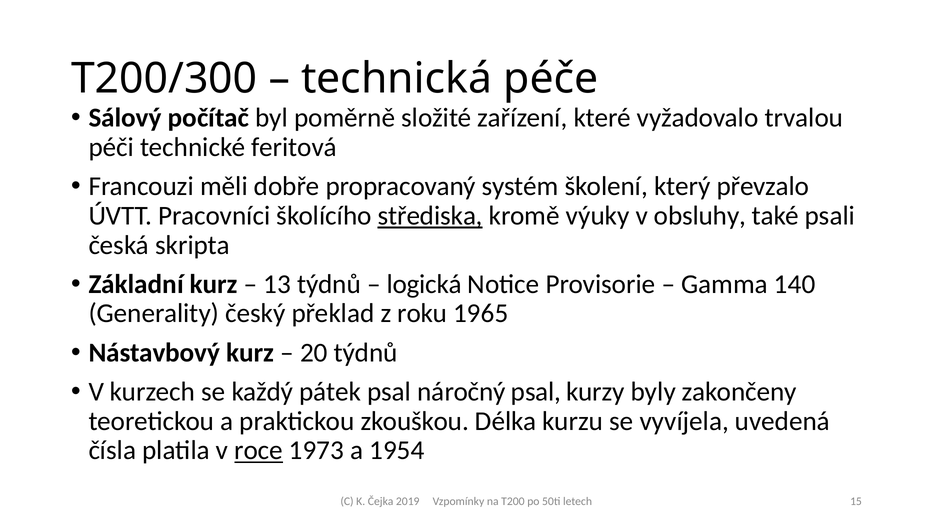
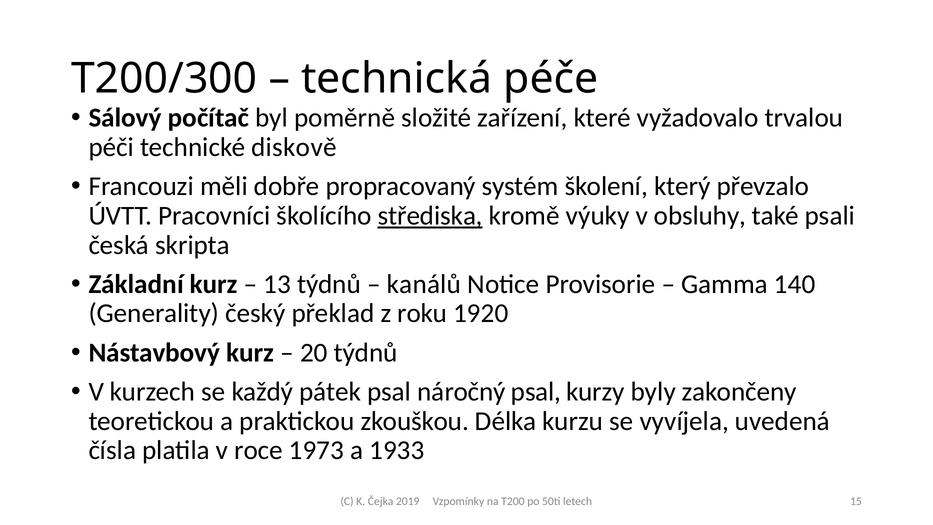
feritová: feritová -> diskově
logická: logická -> kanálů
1965: 1965 -> 1920
roce underline: present -> none
1954: 1954 -> 1933
